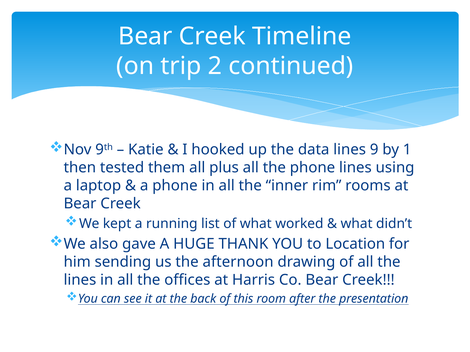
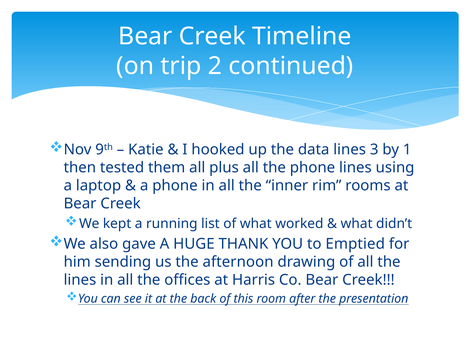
9: 9 -> 3
Location: Location -> Emptied
